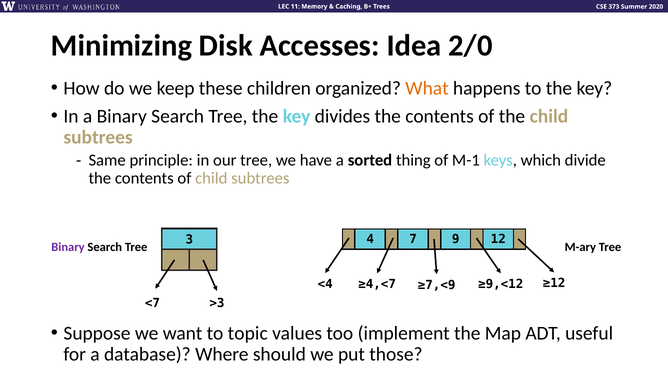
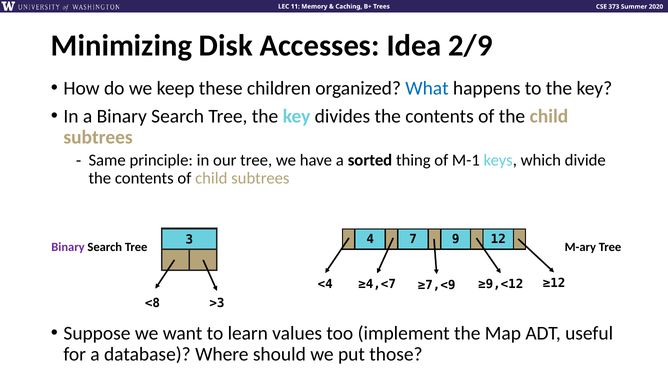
2/0: 2/0 -> 2/9
What colour: orange -> blue
<7: <7 -> <8
topic: topic -> learn
